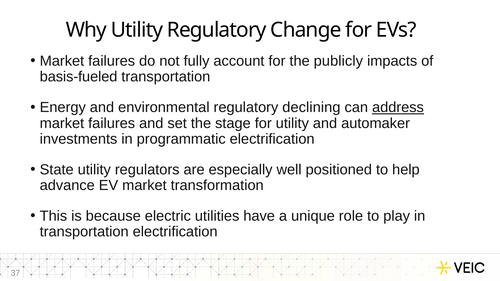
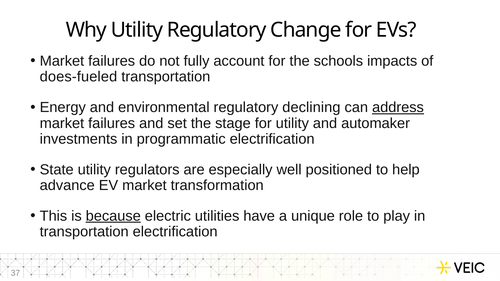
publicly: publicly -> schools
basis-fueled: basis-fueled -> does-fueled
because underline: none -> present
